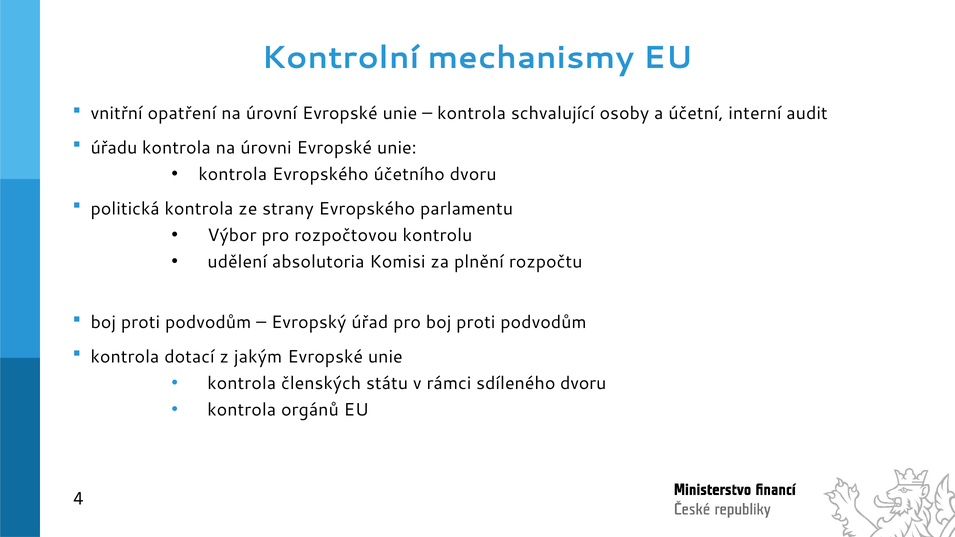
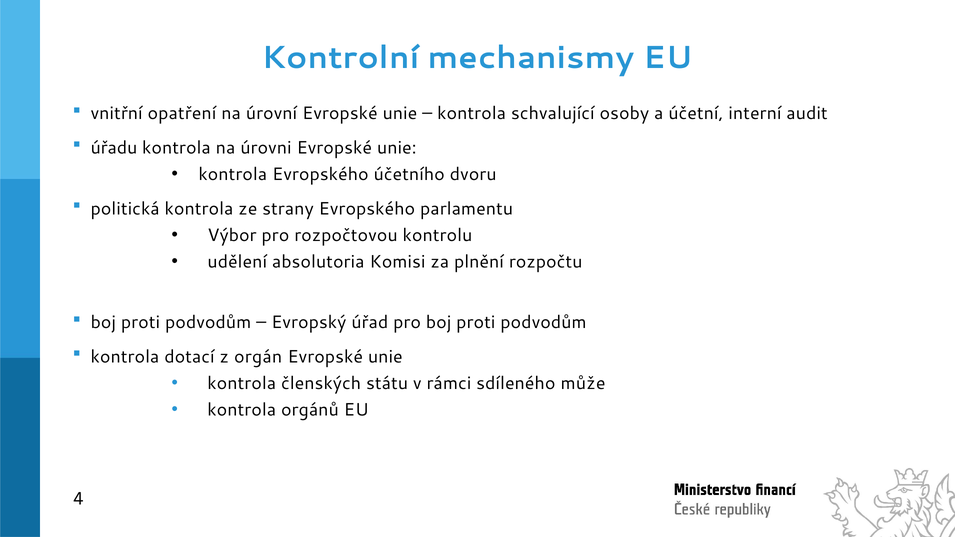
jakým: jakým -> orgán
sdíleného dvoru: dvoru -> může
